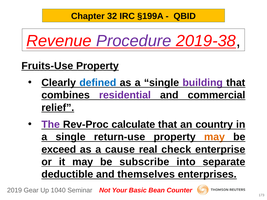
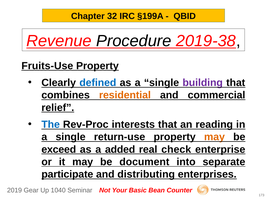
Procedure colour: purple -> black
residential colour: purple -> orange
The colour: purple -> blue
calculate: calculate -> interests
country: country -> reading
cause: cause -> added
subscribe: subscribe -> document
deductible: deductible -> participate
themselves: themselves -> distributing
